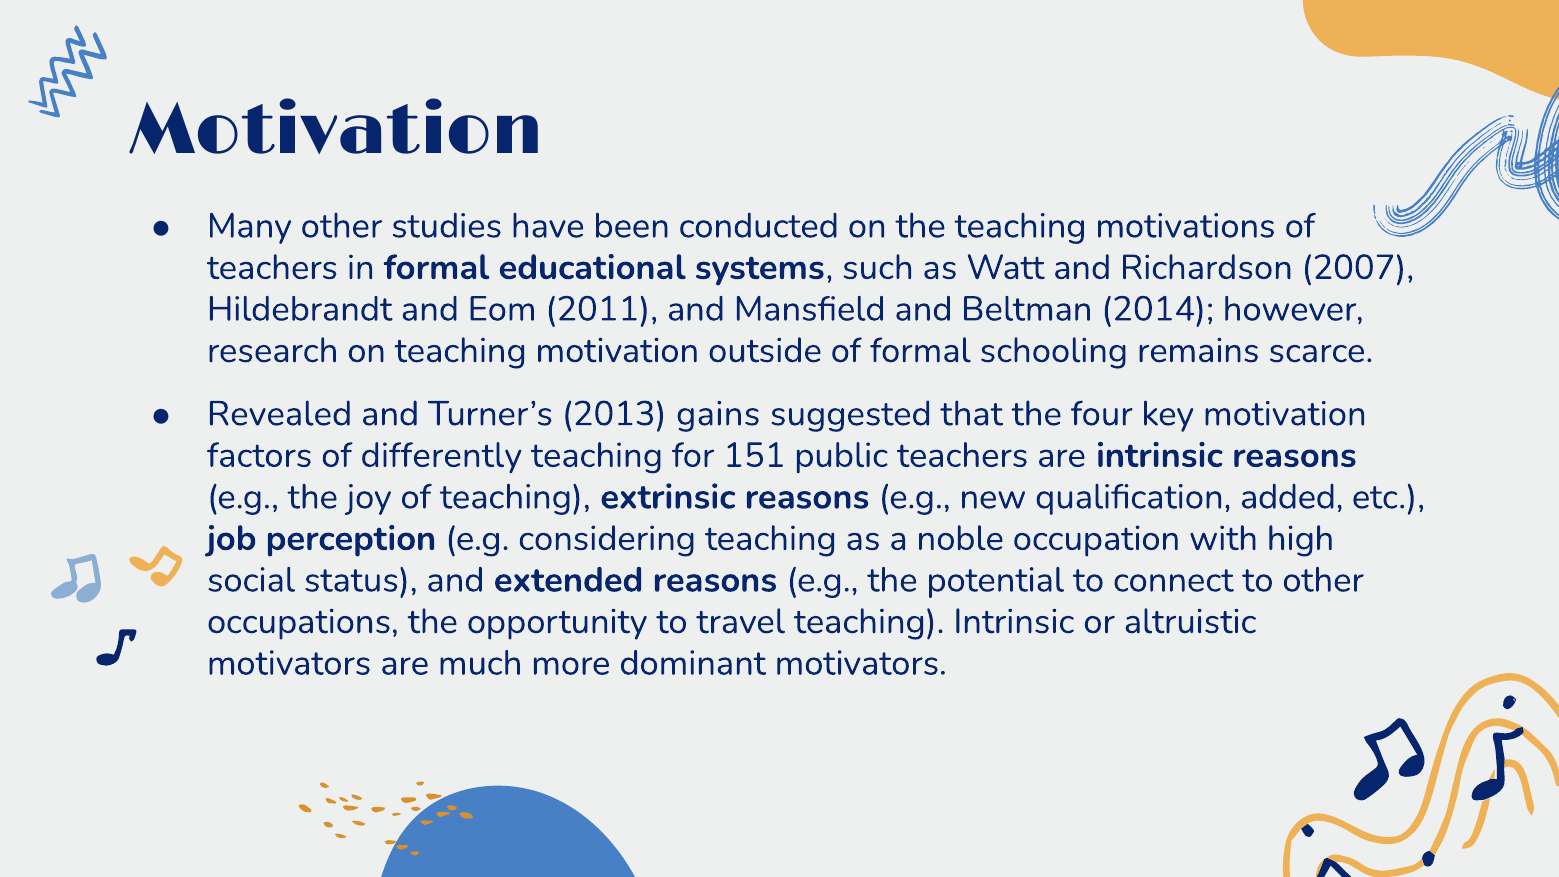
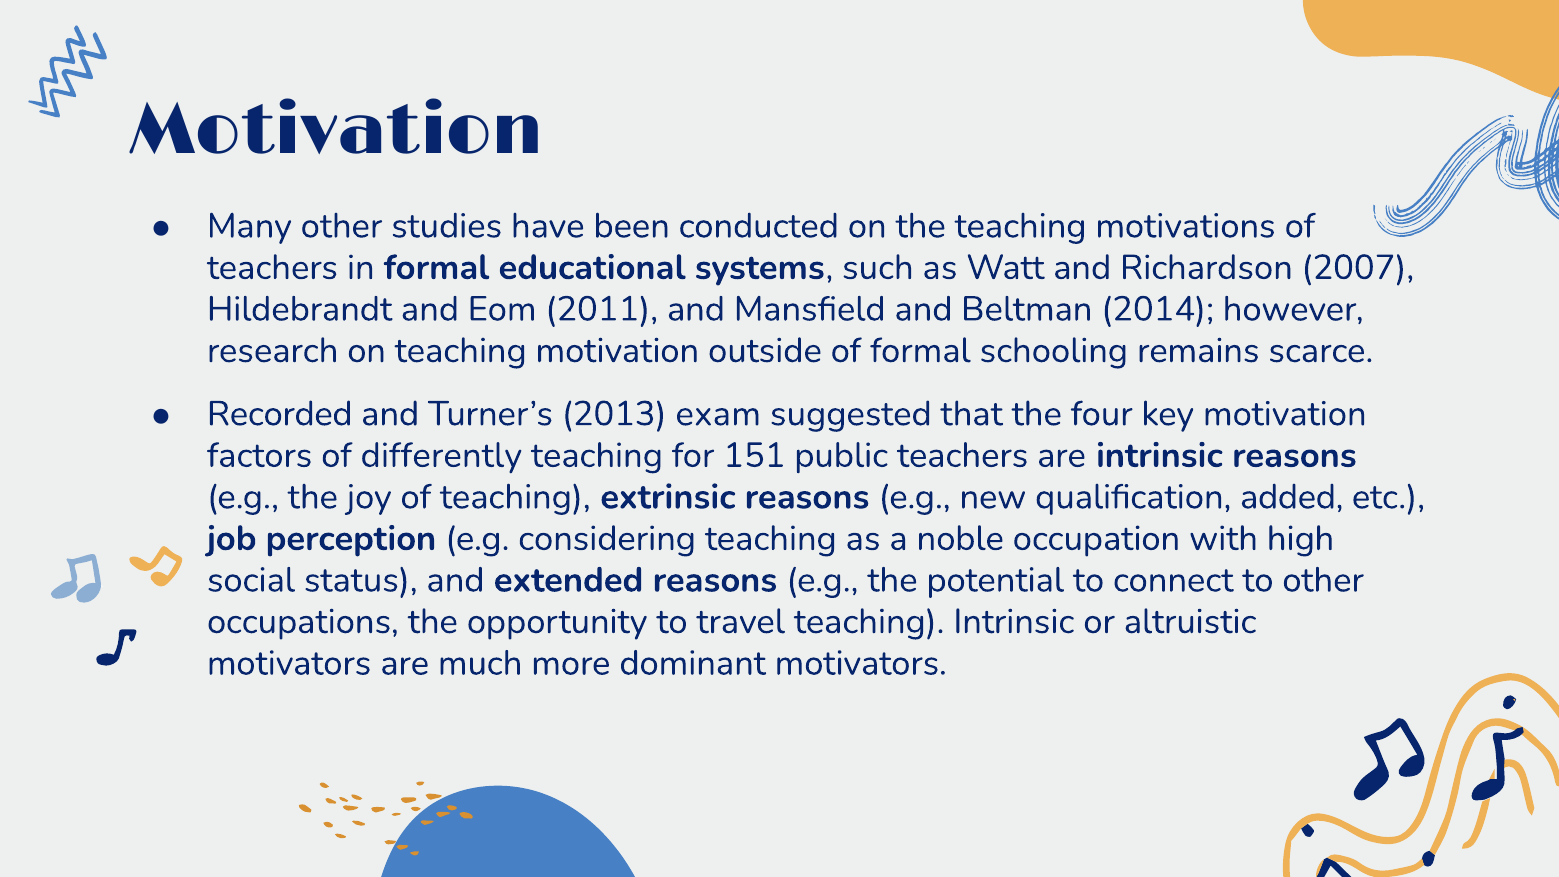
Revealed: Revealed -> Recorded
gains: gains -> exam
